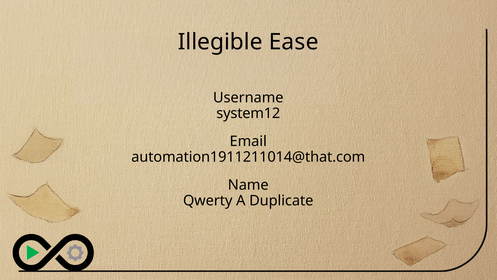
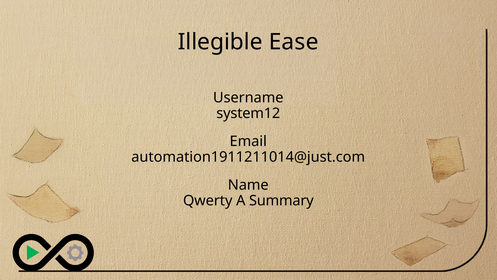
automation1911211014@that.com: automation1911211014@that.com -> automation1911211014@just.com
Duplicate: Duplicate -> Summary
